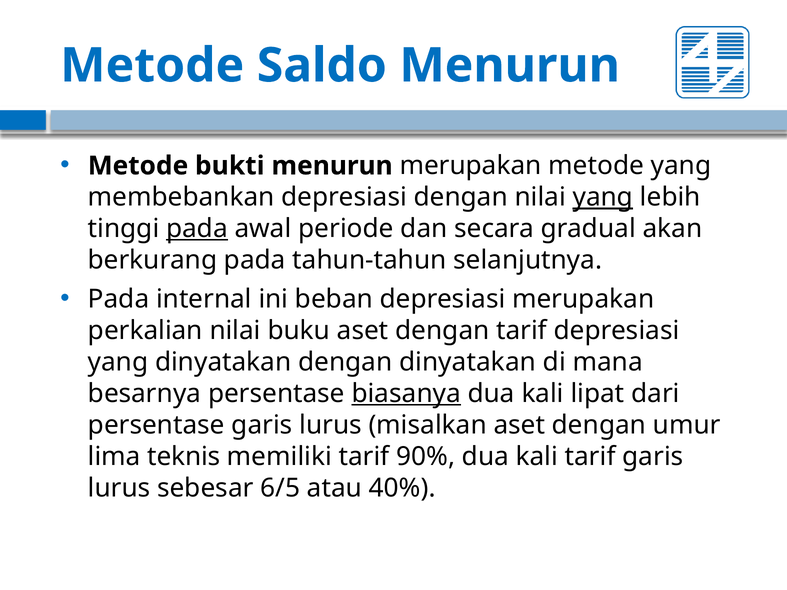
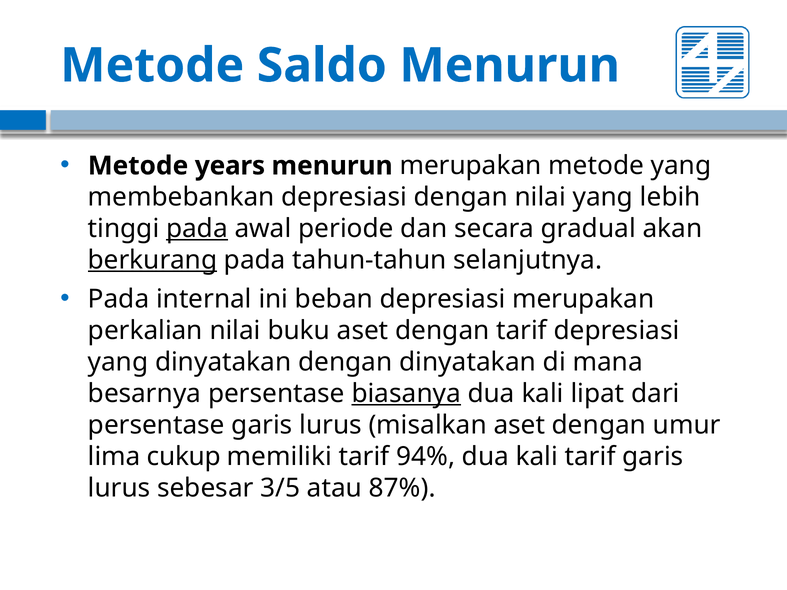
bukti: bukti -> years
yang at (603, 197) underline: present -> none
berkurang underline: none -> present
teknis: teknis -> cukup
90%: 90% -> 94%
6/5: 6/5 -> 3/5
40%: 40% -> 87%
